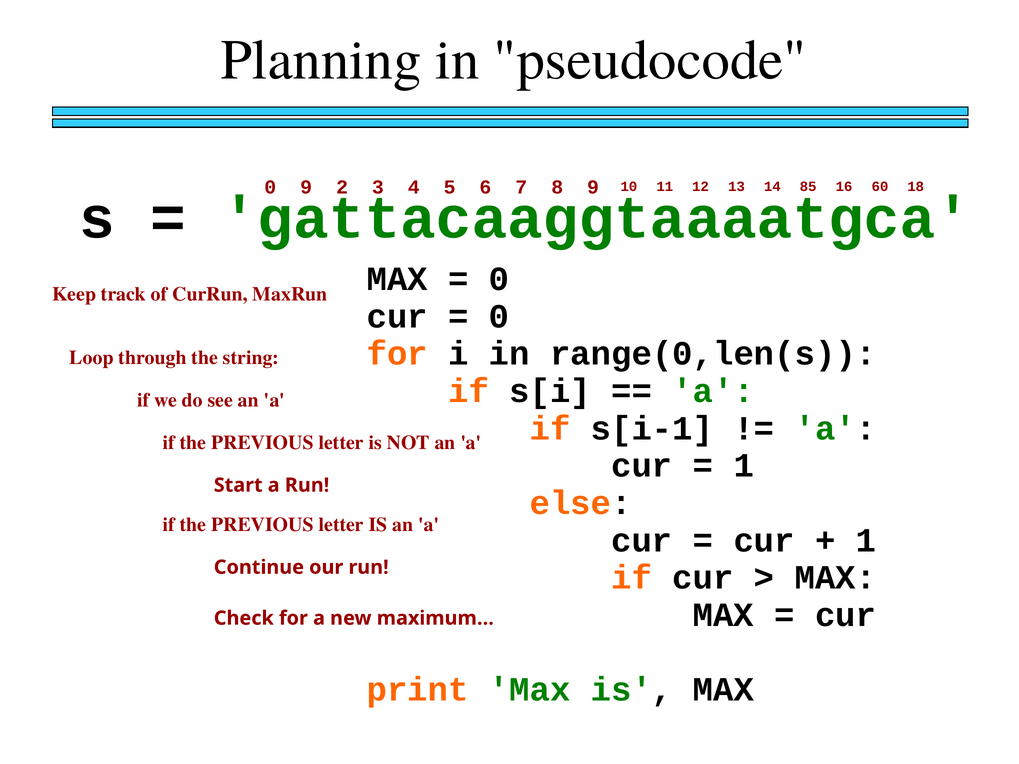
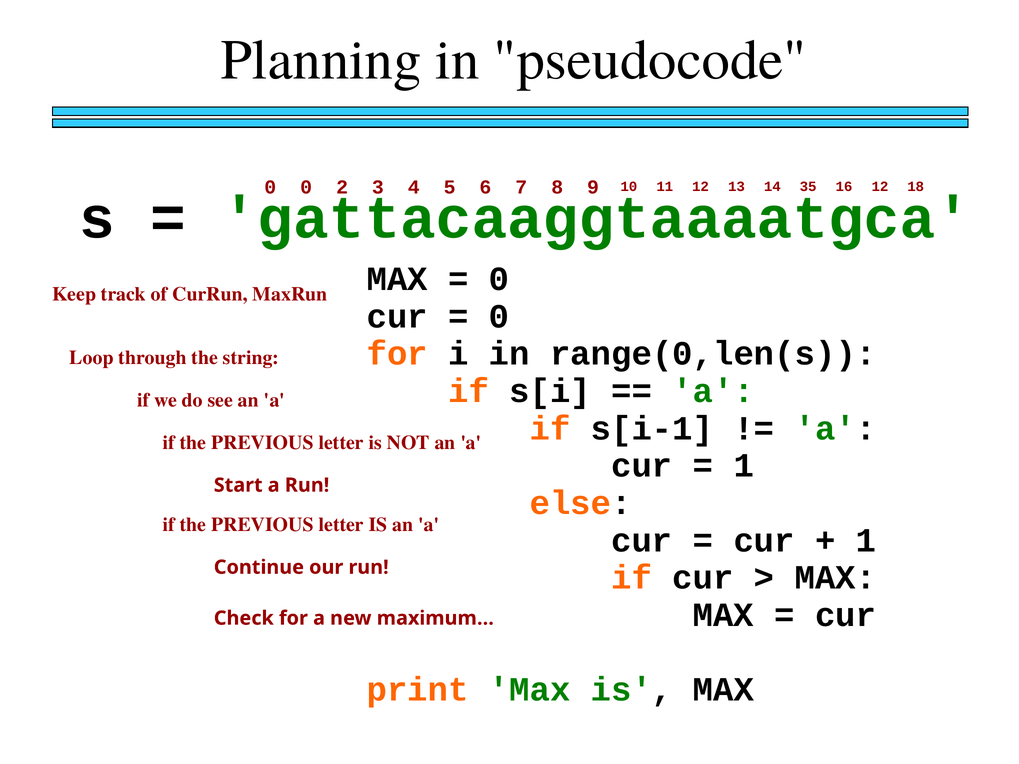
0 9: 9 -> 0
85: 85 -> 35
16 60: 60 -> 12
